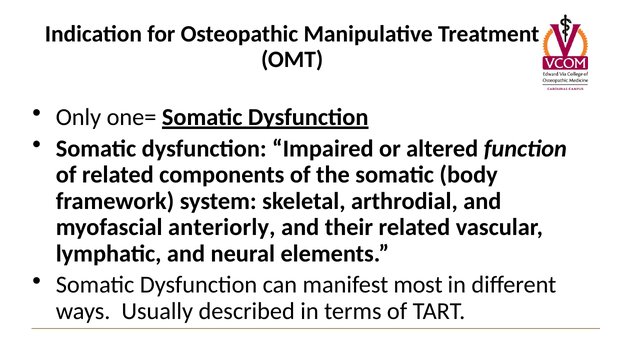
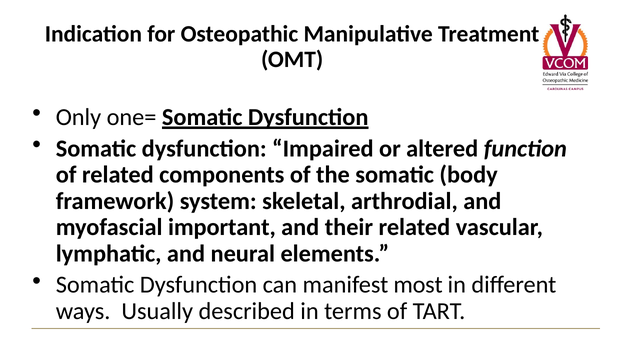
anteriorly: anteriorly -> important
